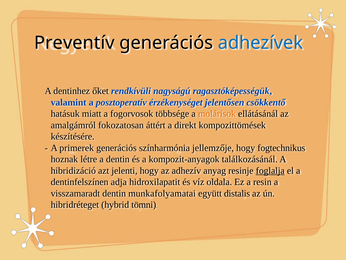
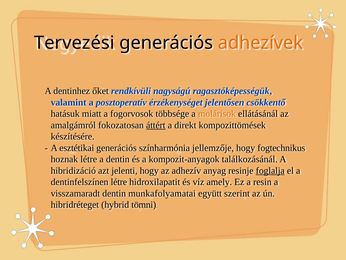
Preventív: Preventív -> Tervezési
adhezívek colour: blue -> orange
áttért underline: none -> present
primerek: primerek -> esztétikai
dentinfelszínen adja: adja -> létre
oldala: oldala -> amely
distalis: distalis -> szerint
